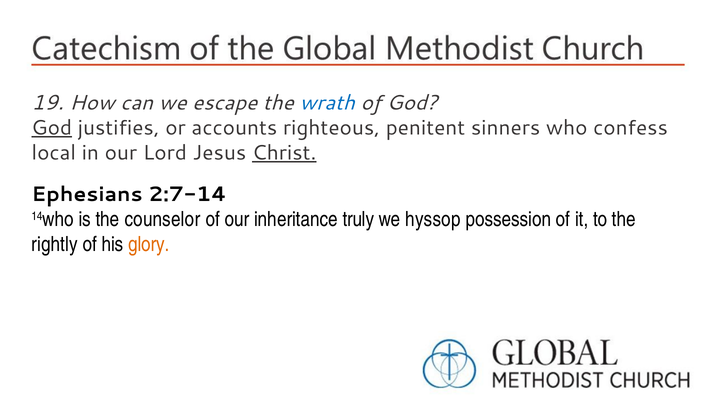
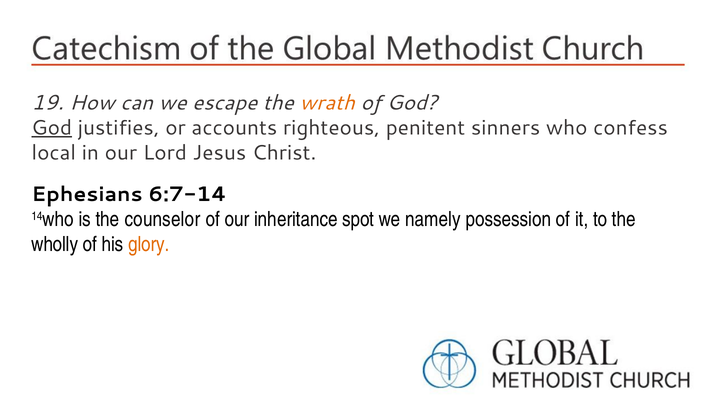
wrath colour: blue -> orange
Christ underline: present -> none
2:7-14: 2:7-14 -> 6:7-14
truly: truly -> spot
hyssop: hyssop -> namely
rightly: rightly -> wholly
